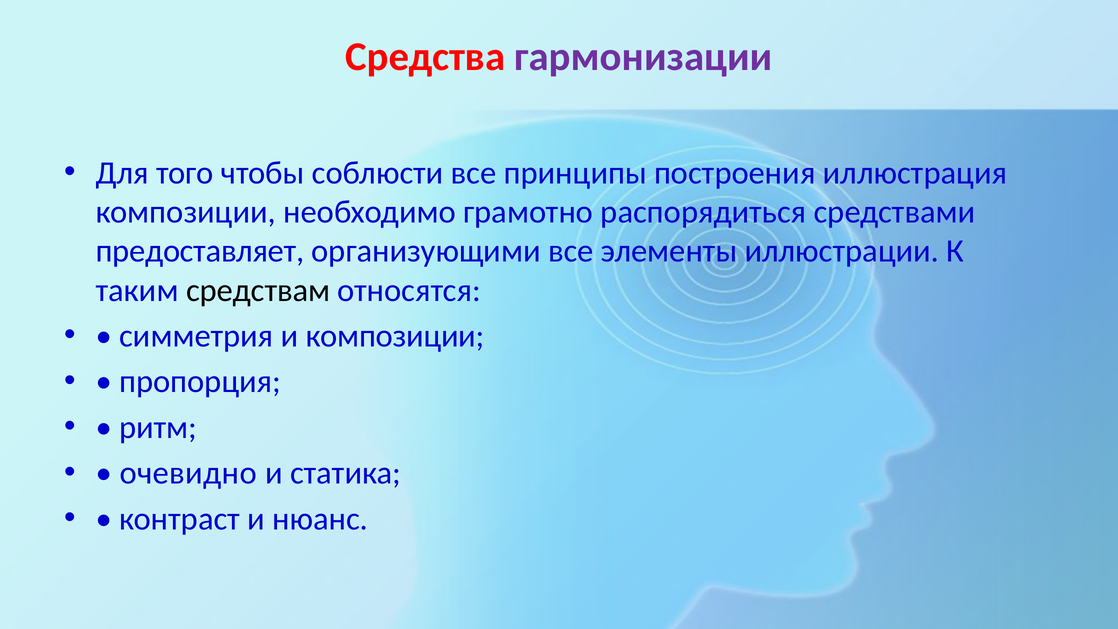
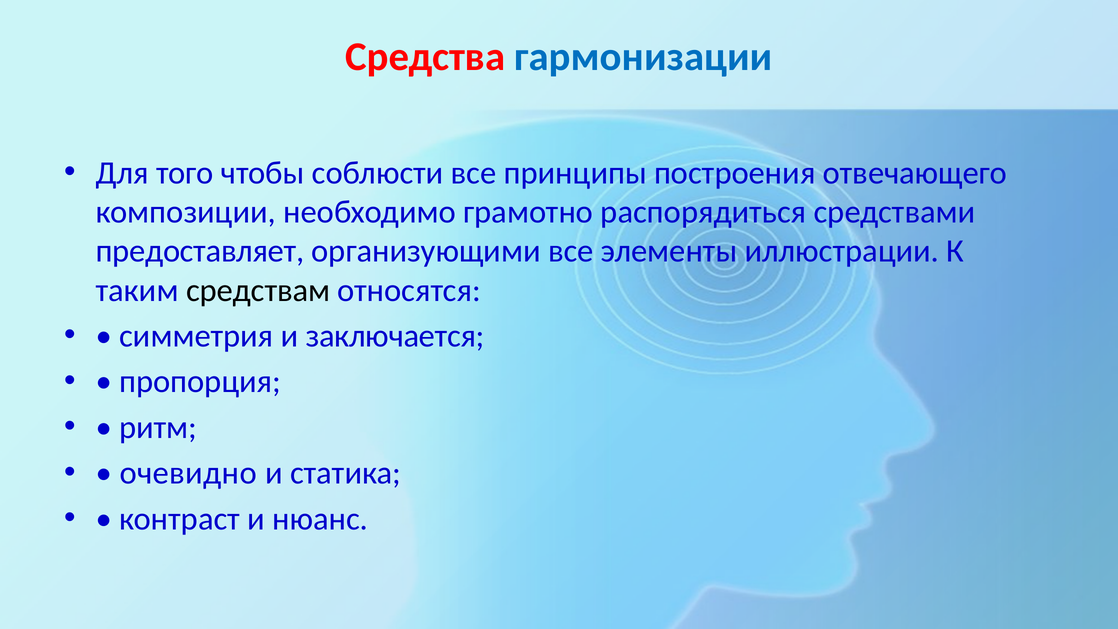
гармонизации colour: purple -> blue
иллюстрация: иллюстрация -> отвечающего
и композиции: композиции -> заключается
